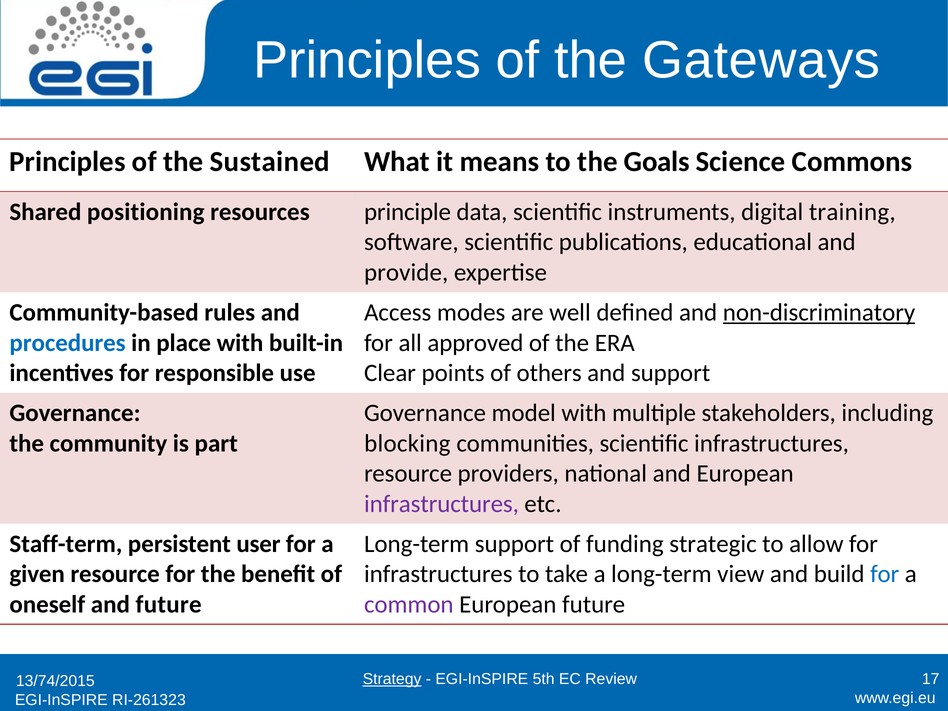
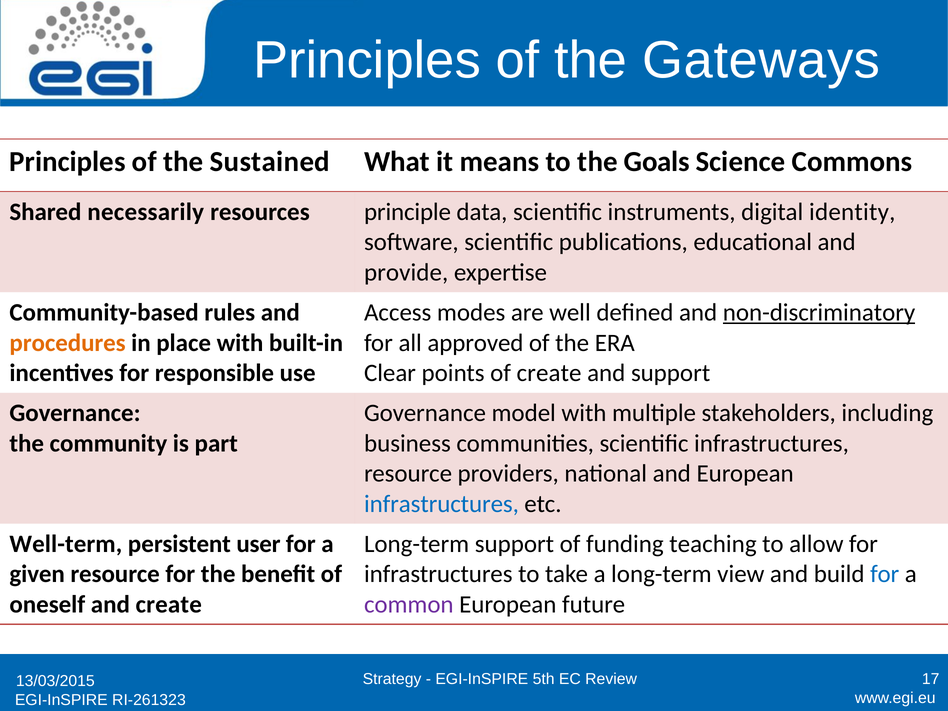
positioning: positioning -> necessarily
training: training -> identity
procedures colour: blue -> orange
of others: others -> create
blocking: blocking -> business
infrastructures at (441, 504) colour: purple -> blue
Staff-term: Staff-term -> Well-term
strategic: strategic -> teaching
and future: future -> create
Strategy underline: present -> none
13/74/2015: 13/74/2015 -> 13/03/2015
